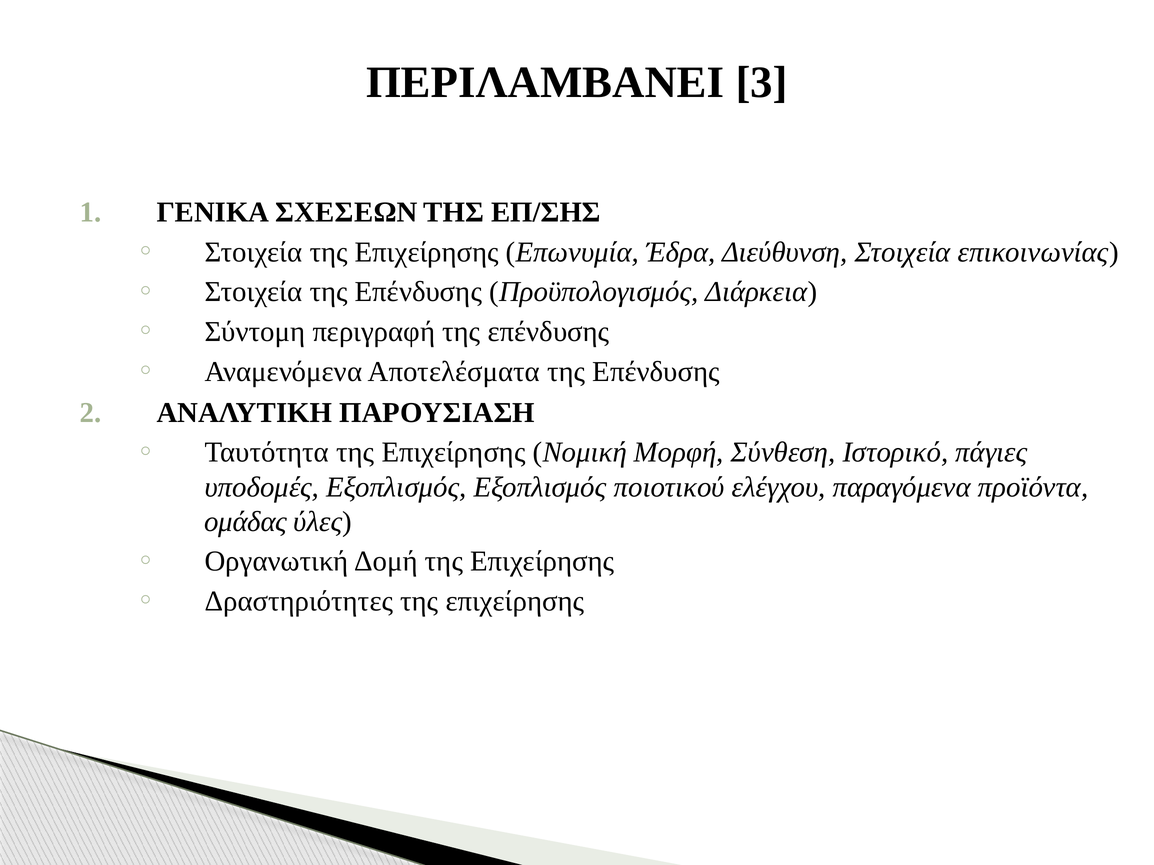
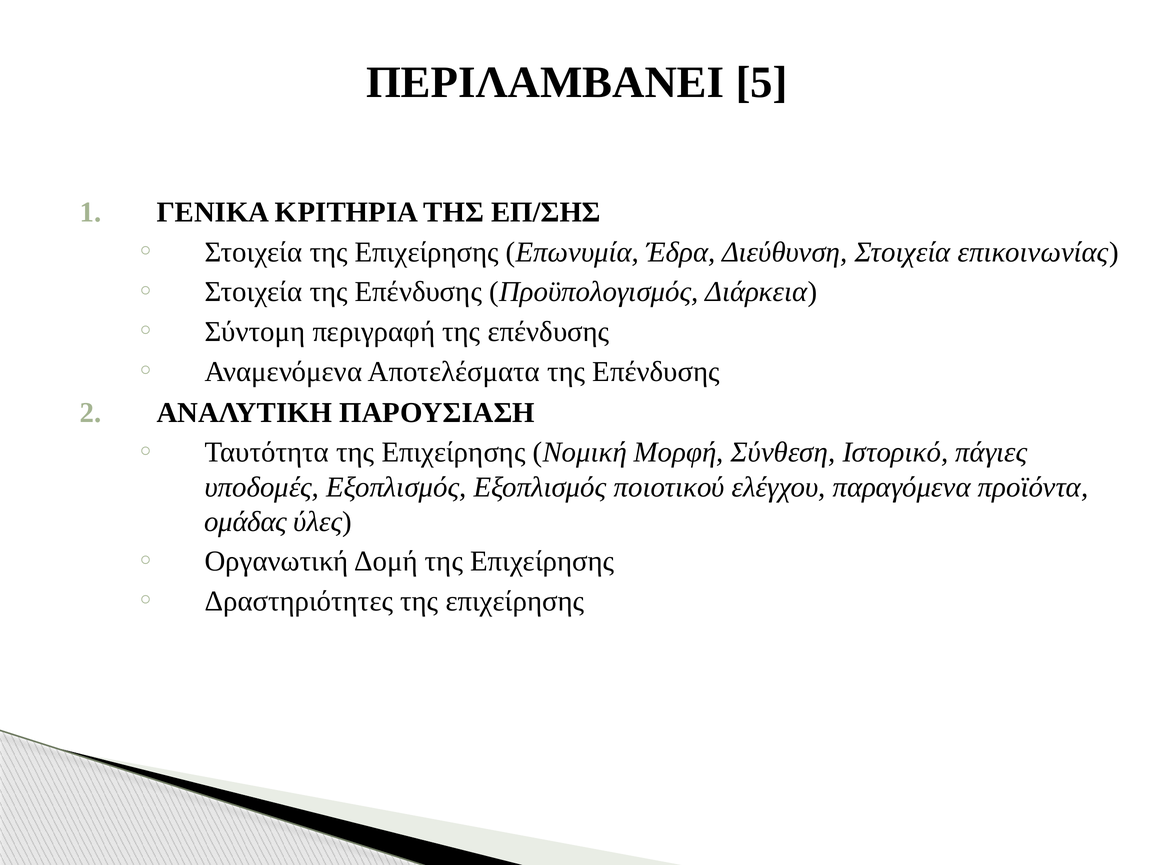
3: 3 -> 5
ΣΧΕΣΕΩΝ: ΣΧΕΣΕΩΝ -> ΚΡΙΤΗΡΙΑ
